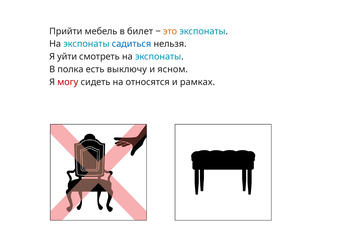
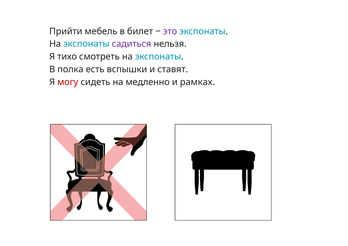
это colour: orange -> purple
садиться colour: blue -> purple
уйти: уйти -> тихо
выключу: выключу -> вспышки
ясном: ясном -> ставят
относятся: относятся -> медленно
